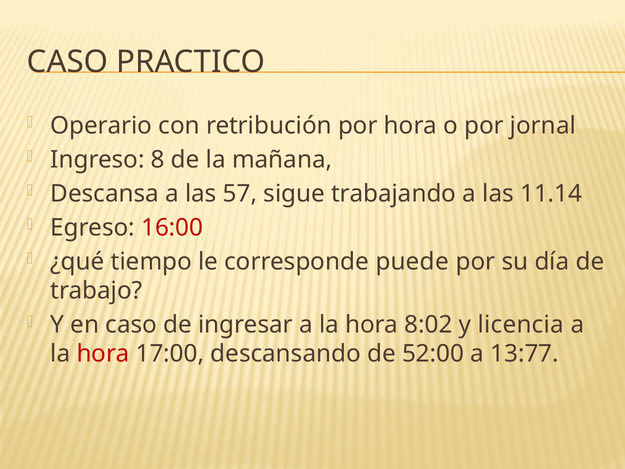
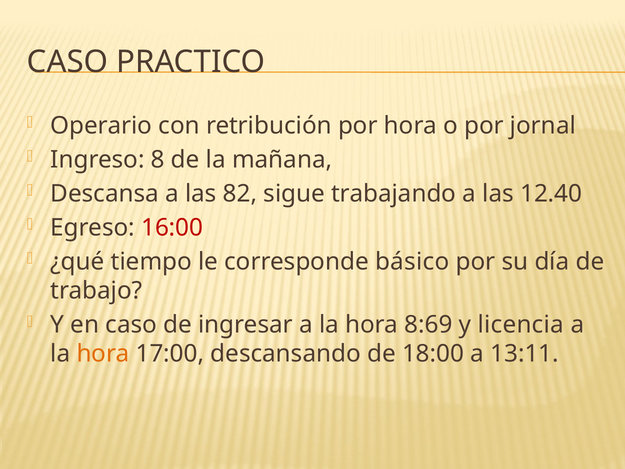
57: 57 -> 82
11.14: 11.14 -> 12.40
puede: puede -> básico
8:02: 8:02 -> 8:69
hora at (103, 354) colour: red -> orange
52:00: 52:00 -> 18:00
13:77: 13:77 -> 13:11
